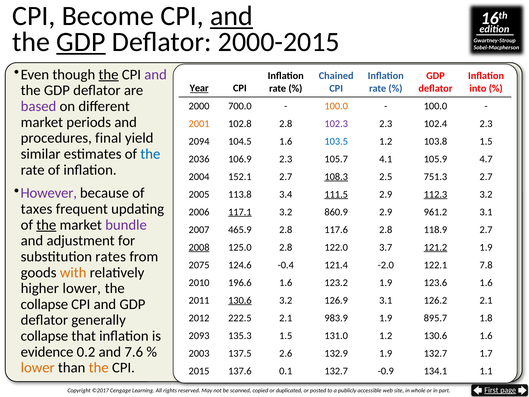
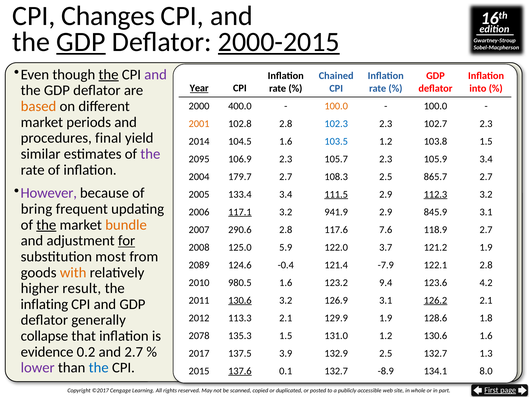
Become: Become -> Changes
and at (232, 16) underline: present -> none
2000-2015 underline: none -> present
based colour: purple -> orange
700.0: 700.0 -> 400.0
102.3 colour: purple -> blue
102.4: 102.4 -> 102.7
2094: 2094 -> 2014
the at (150, 154) colour: blue -> purple
2036: 2036 -> 2095
105.7 4.1: 4.1 -> 2.3
105.9 4.7: 4.7 -> 3.4
152.1: 152.1 -> 179.7
108.3 underline: present -> none
751.3: 751.3 -> 865.7
113.8: 113.8 -> 133.4
taxes: taxes -> bring
860.9: 860.9 -> 941.9
961.2: 961.2 -> 845.9
bundle colour: purple -> orange
465.9: 465.9 -> 290.6
117.6 2.8: 2.8 -> 7.6
for underline: none -> present
2008 underline: present -> none
125.0 2.8: 2.8 -> 5.9
121.2 underline: present -> none
rates: rates -> most
2075: 2075 -> 2089
-2.0: -2.0 -> -7.9
122.1 7.8: 7.8 -> 2.8
196.6: 196.6 -> 980.5
123.2 1.9: 1.9 -> 9.4
123.6 1.6: 1.6 -> 4.2
higher lower: lower -> result
126.2 underline: none -> present
collapse at (44, 304): collapse -> inflating
222.5: 222.5 -> 113.3
983.9: 983.9 -> 129.9
895.7: 895.7 -> 128.6
2093: 2093 -> 2078
and 7.6: 7.6 -> 2.7
2003: 2003 -> 2017
2.6: 2.6 -> 3.9
132.9 1.9: 1.9 -> 2.5
1.7: 1.7 -> 1.3
lower at (38, 368) colour: orange -> purple
the at (99, 368) colour: orange -> blue
137.6 underline: none -> present
-0.9: -0.9 -> -8.9
1.1: 1.1 -> 8.0
